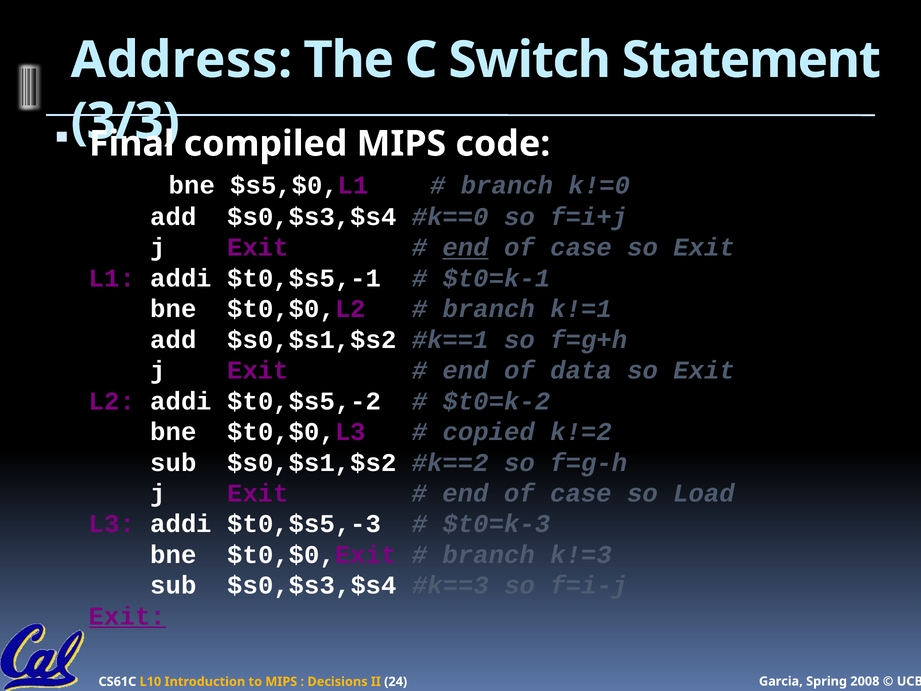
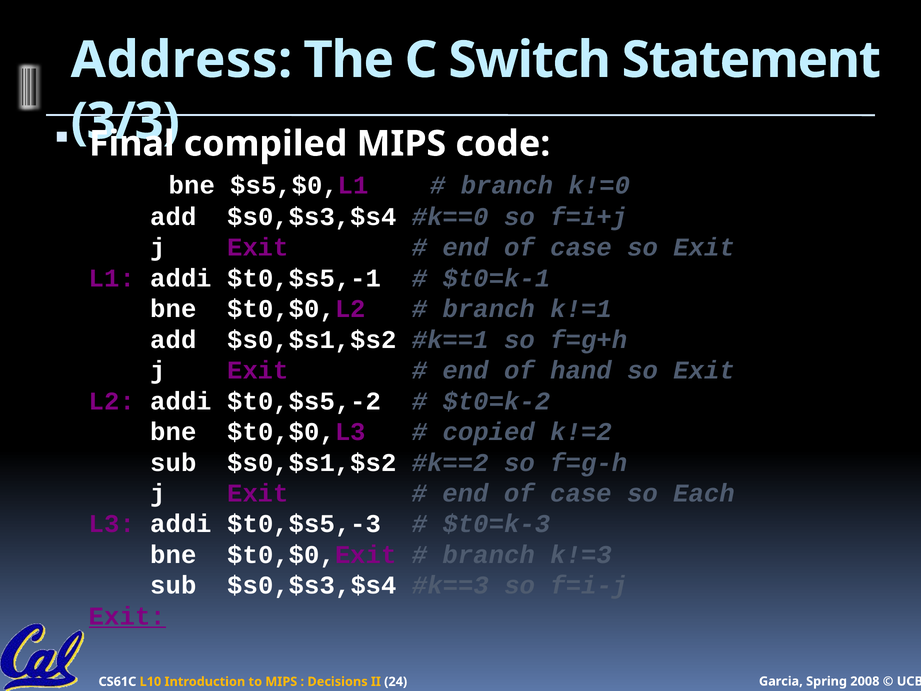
end at (466, 247) underline: present -> none
data: data -> hand
Load: Load -> Each
